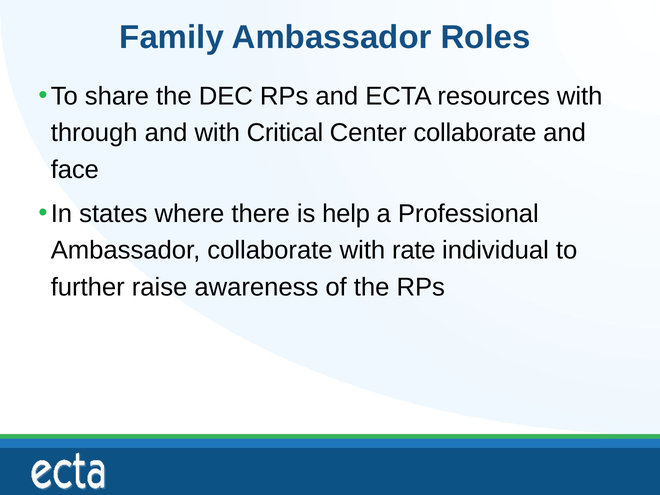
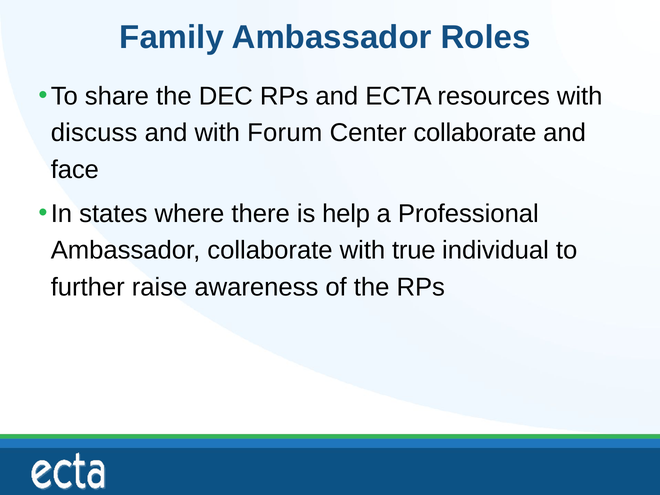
through: through -> discuss
Critical: Critical -> Forum
rate: rate -> true
